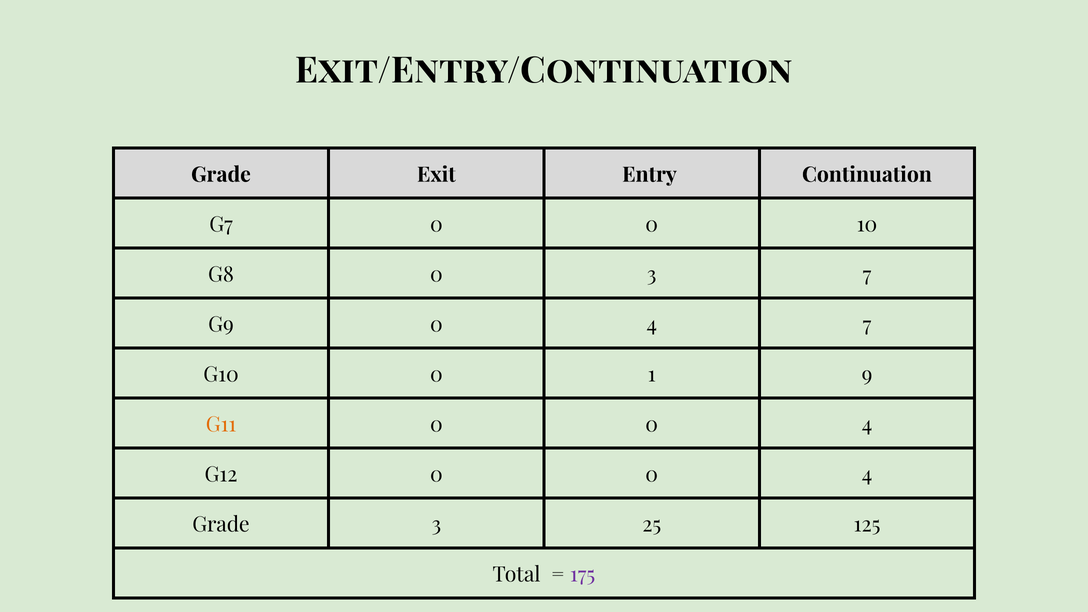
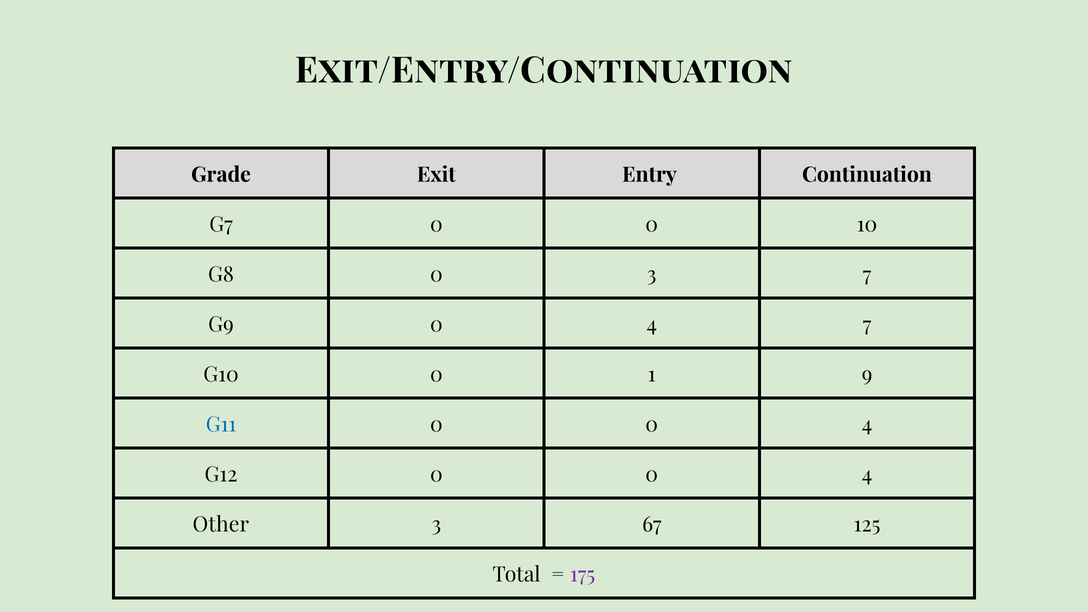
G11 colour: orange -> blue
Grade at (221, 525): Grade -> Other
25: 25 -> 67
